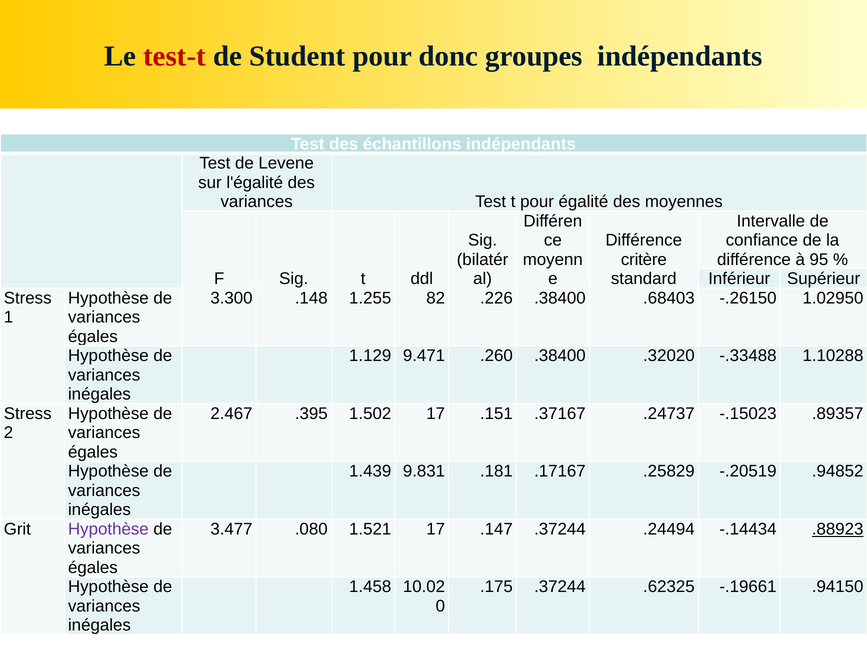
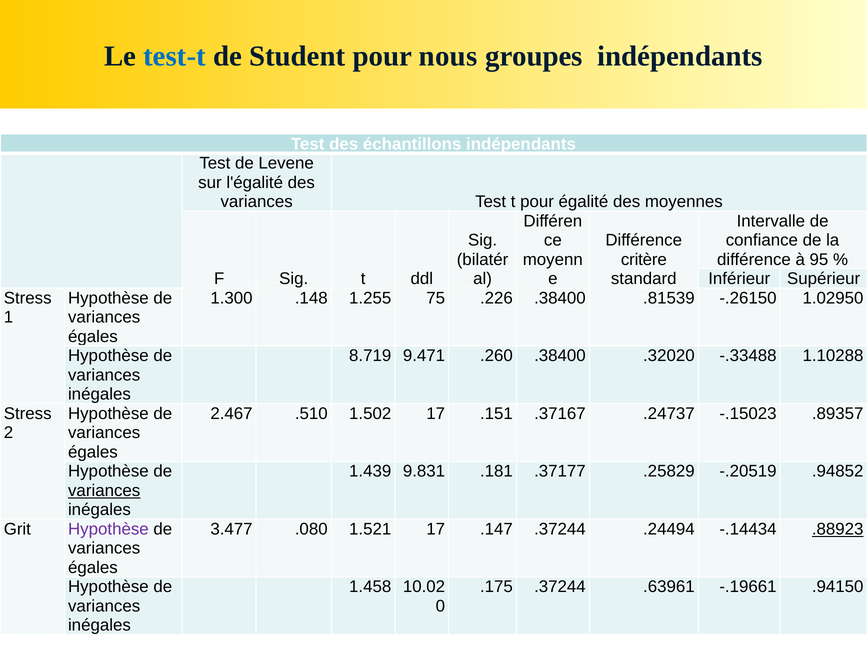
test-t colour: red -> blue
donc: donc -> nous
3.300: 3.300 -> 1.300
82: 82 -> 75
.68403: .68403 -> .81539
1.129: 1.129 -> 8.719
.395: .395 -> .510
.17167: .17167 -> .37177
variances at (104, 491) underline: none -> present
.62325: .62325 -> .63961
